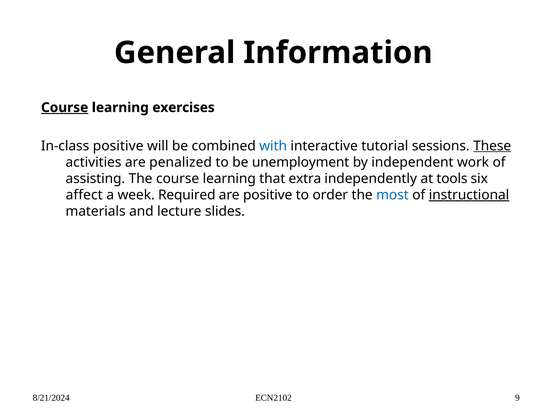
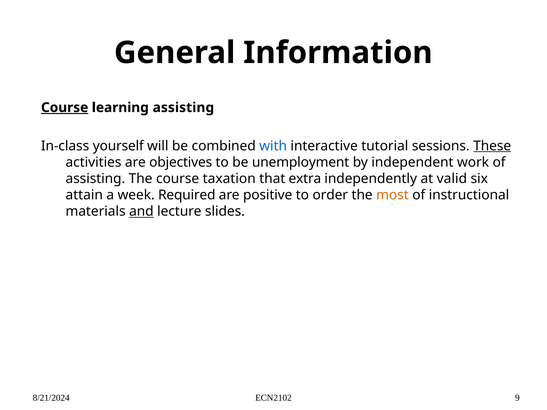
learning exercises: exercises -> assisting
In-class positive: positive -> yourself
penalized: penalized -> objectives
The course learning: learning -> taxation
tools: tools -> valid
affect: affect -> attain
most colour: blue -> orange
instructional underline: present -> none
and underline: none -> present
